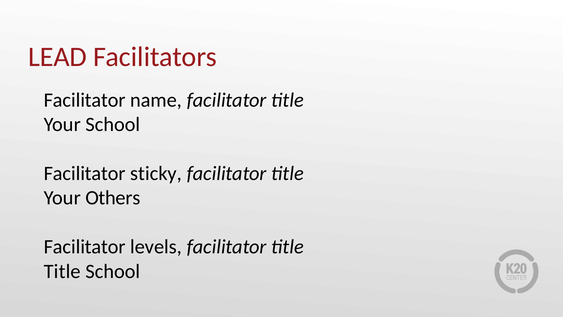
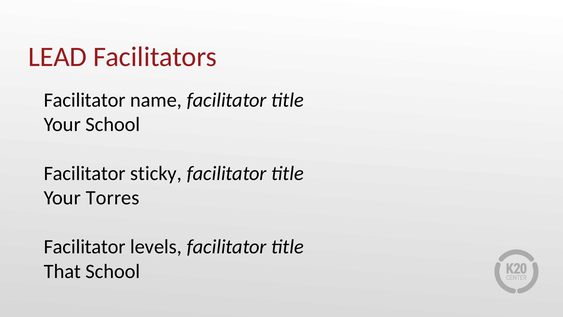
Others: Others -> Torres
Title at (62, 271): Title -> That
